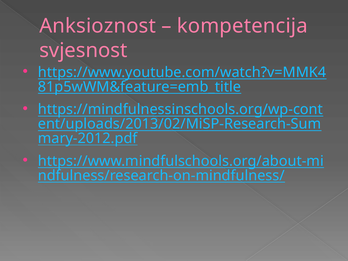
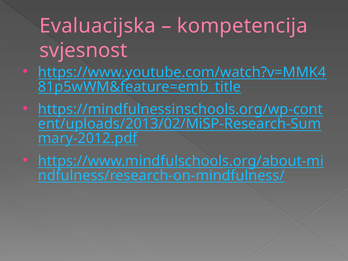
Anksioznost: Anksioznost -> Evaluacijska
